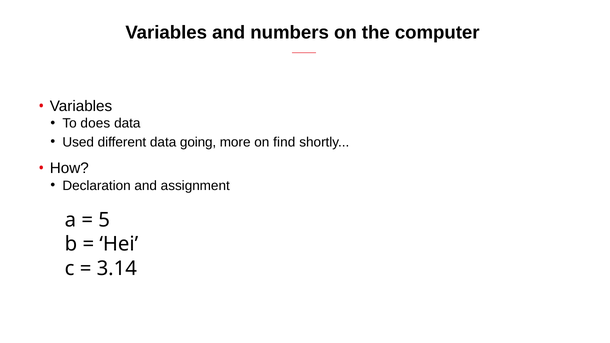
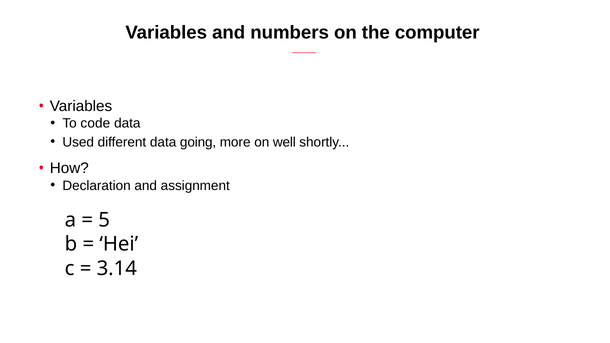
does: does -> code
find: find -> well
